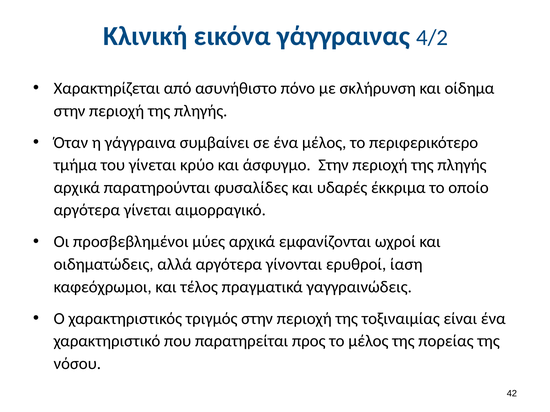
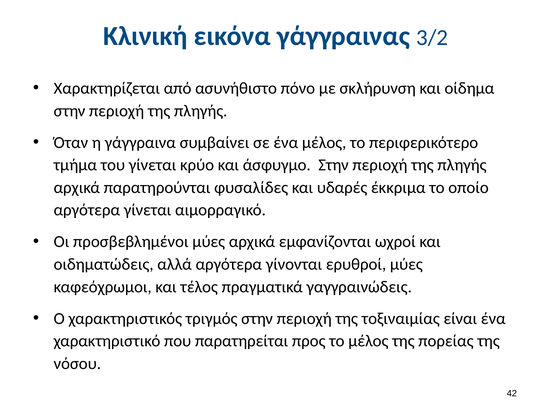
4/2: 4/2 -> 3/2
ερυθροί ίαση: ίαση -> μύες
